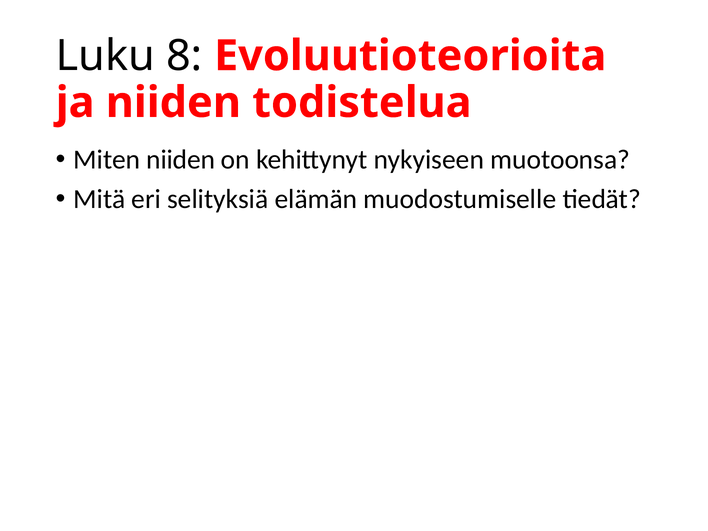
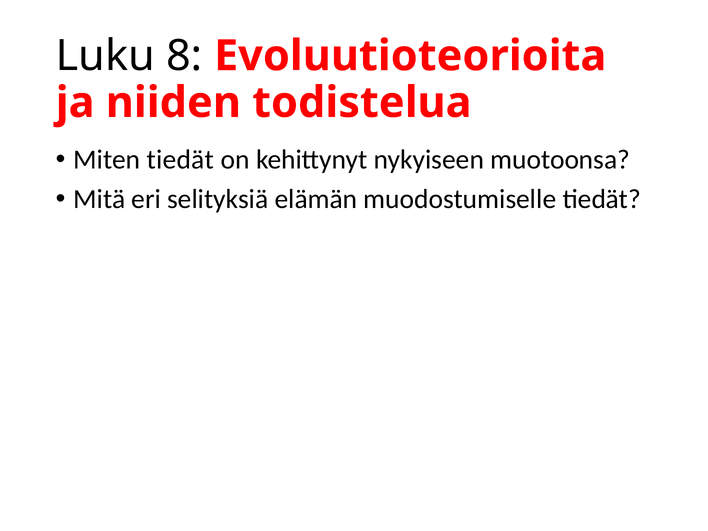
Miten niiden: niiden -> tiedät
